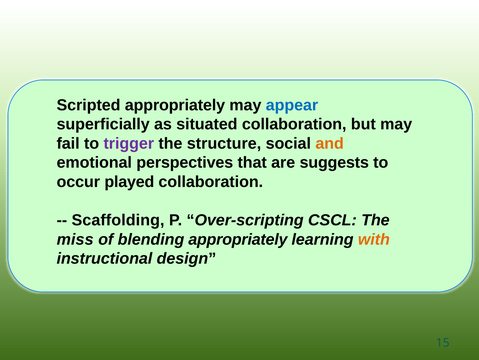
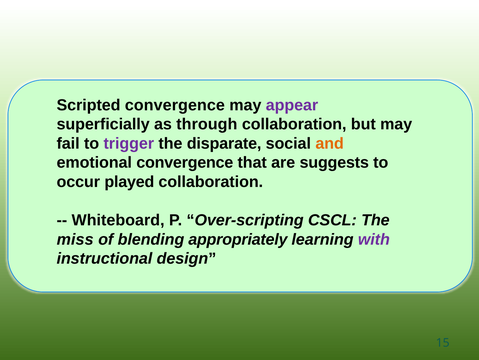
Scripted appropriately: appropriately -> convergence
appear colour: blue -> purple
situated: situated -> through
structure: structure -> disparate
emotional perspectives: perspectives -> convergence
Scaffolding: Scaffolding -> Whiteboard
with colour: orange -> purple
